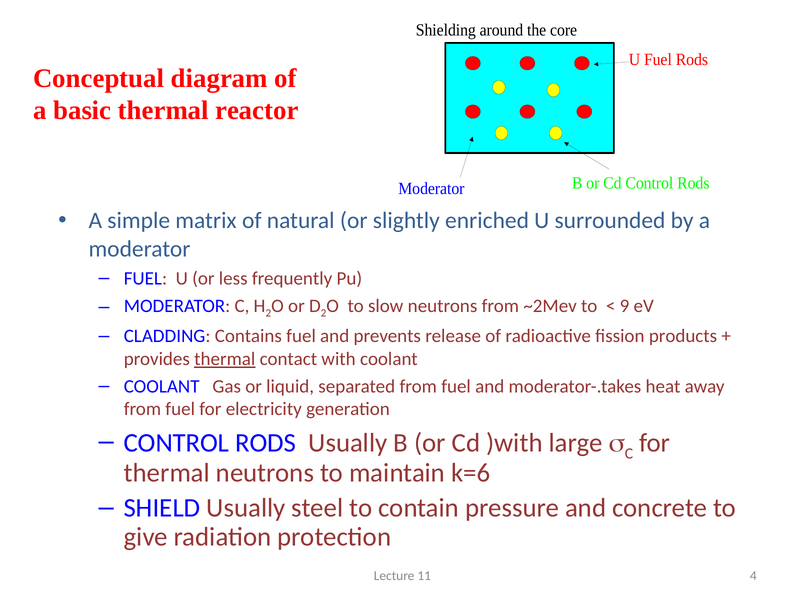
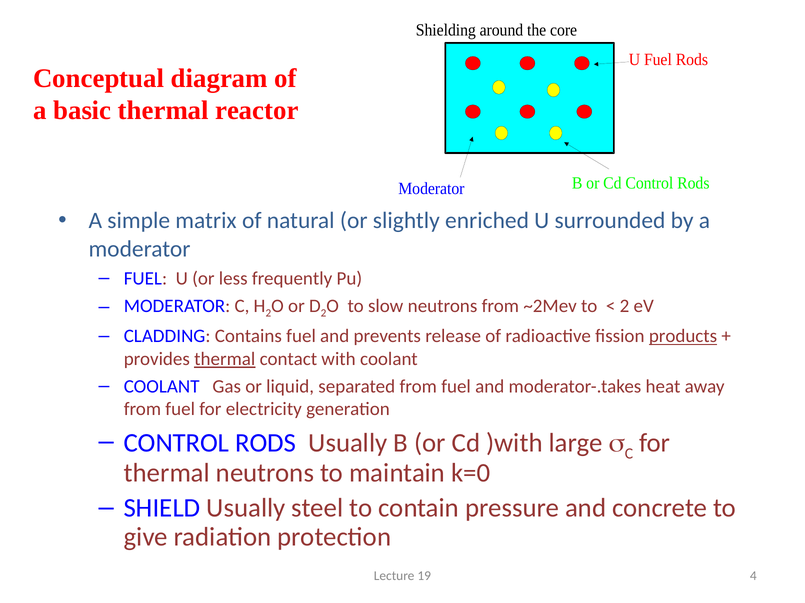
9 at (624, 306): 9 -> 2
products underline: none -> present
k=6: k=6 -> k=0
11: 11 -> 19
